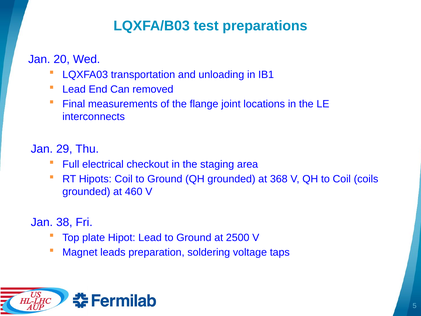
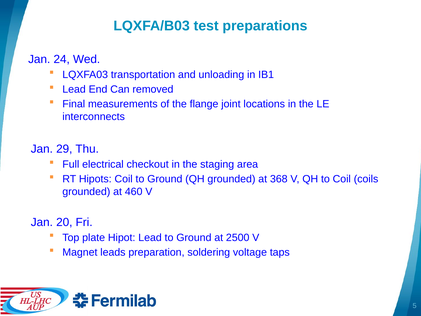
20: 20 -> 24
38: 38 -> 20
